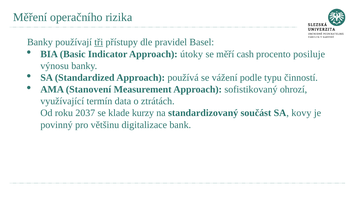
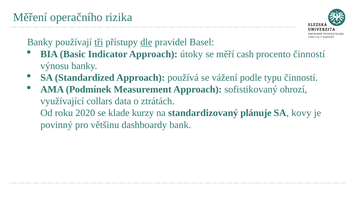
dle underline: none -> present
procento posiluje: posiluje -> činností
Stanovení: Stanovení -> Podmínek
termín: termín -> collars
2037: 2037 -> 2020
součást: součást -> plánuje
digitalizace: digitalizace -> dashboardy
